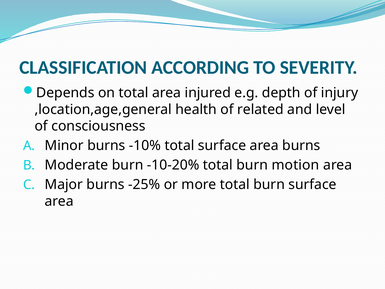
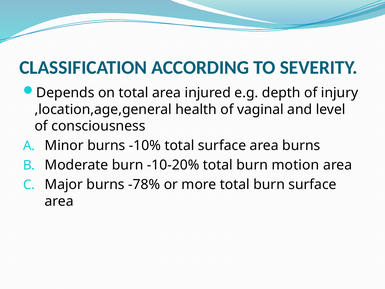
related: related -> vaginal
-25%: -25% -> -78%
